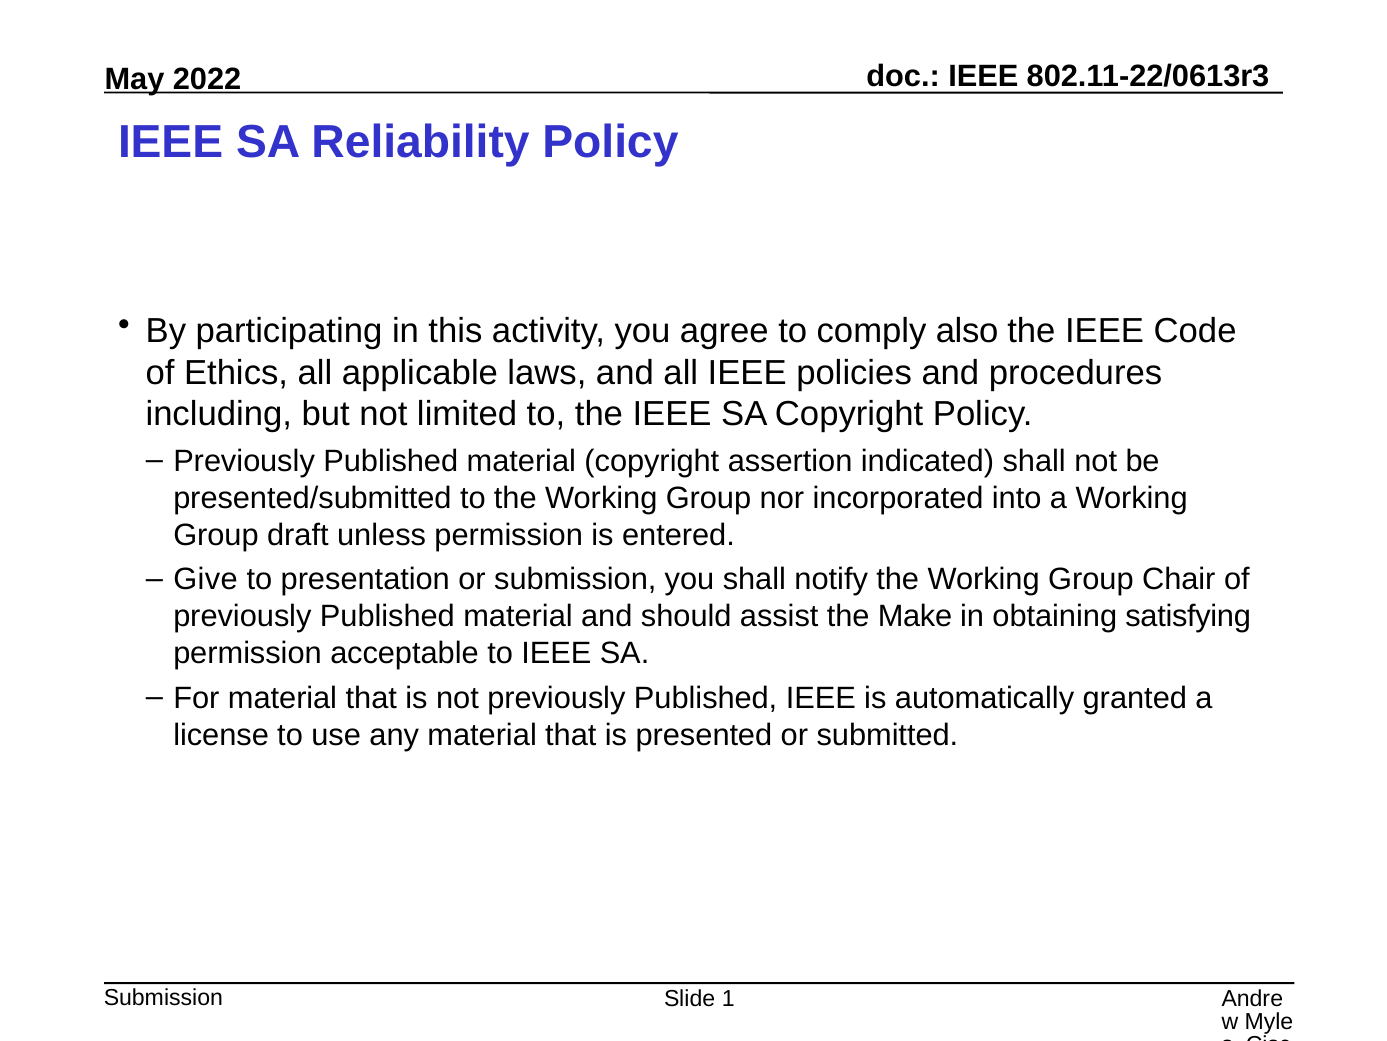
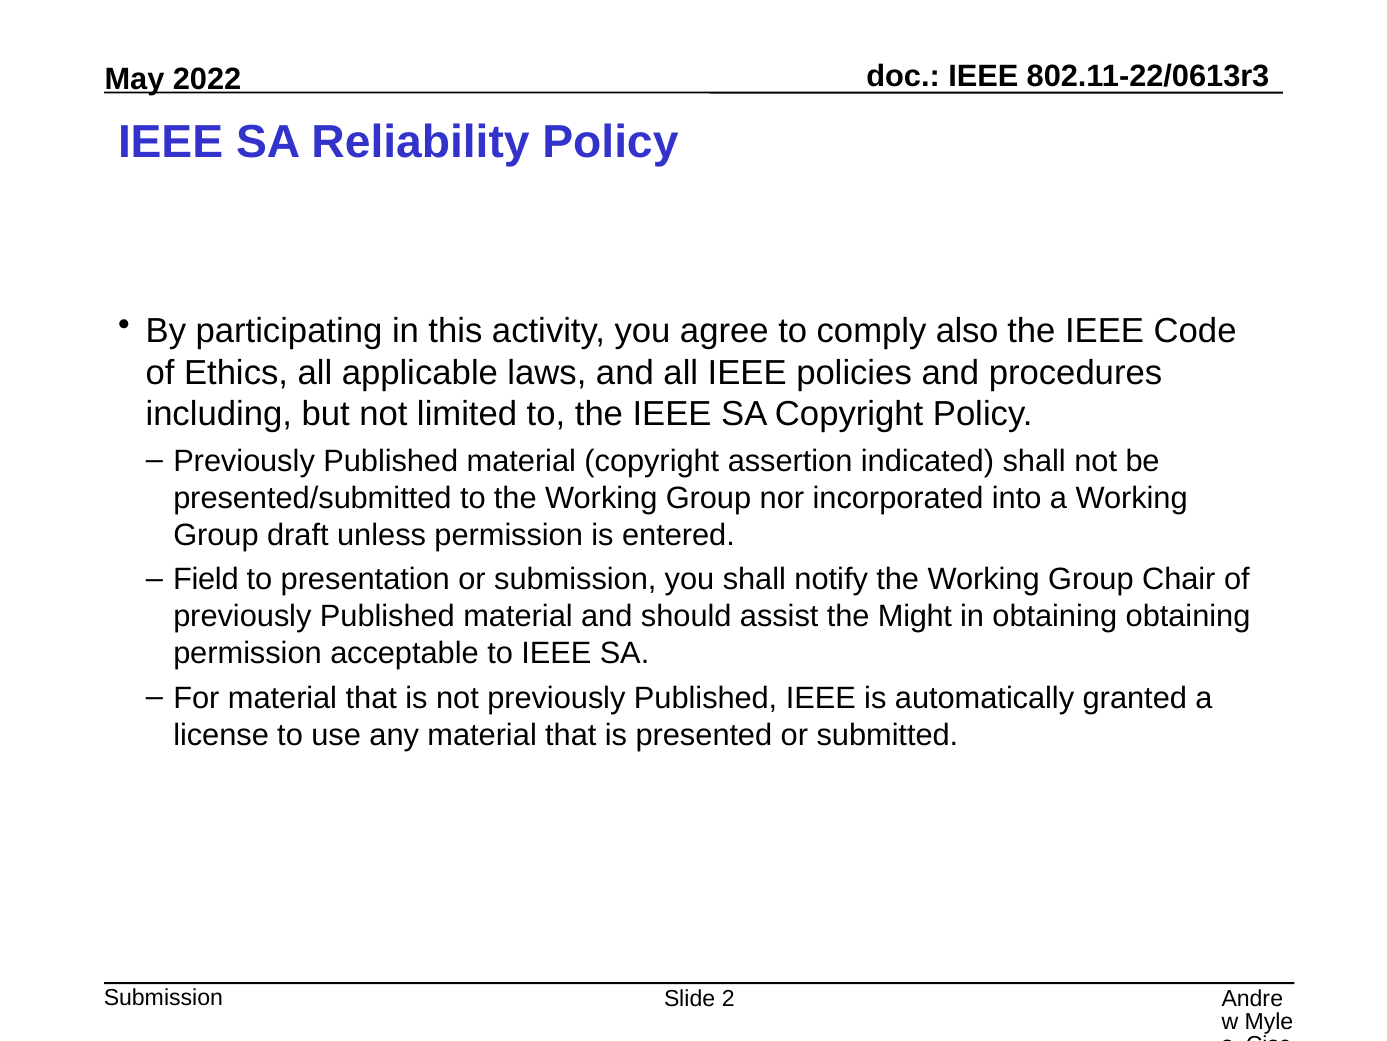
Give: Give -> Field
Make: Make -> Might
obtaining satisfying: satisfying -> obtaining
1: 1 -> 2
